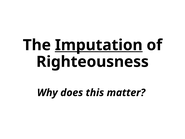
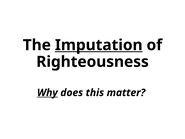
Why underline: none -> present
